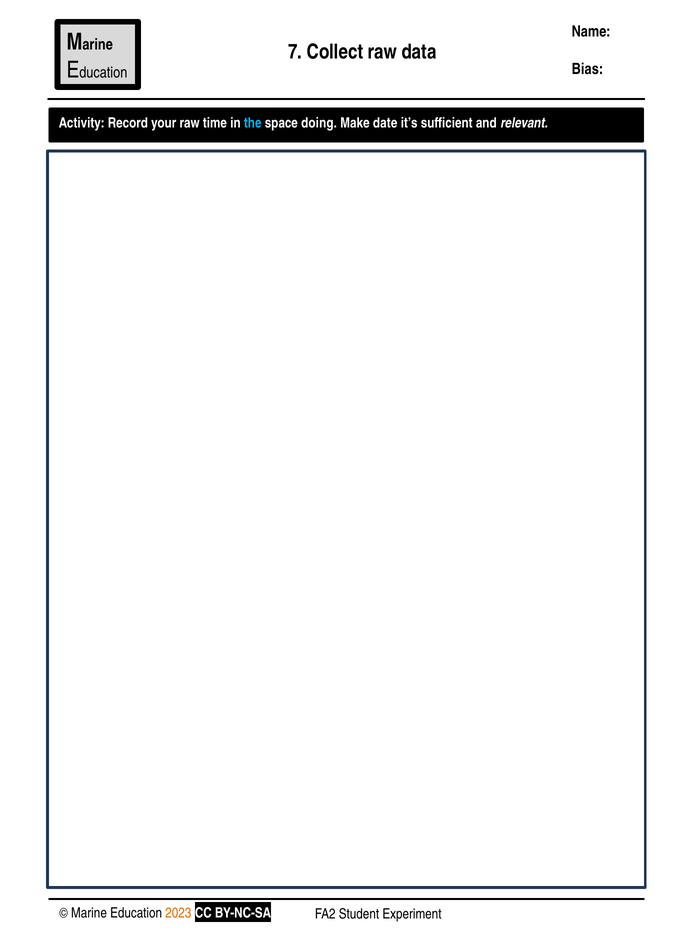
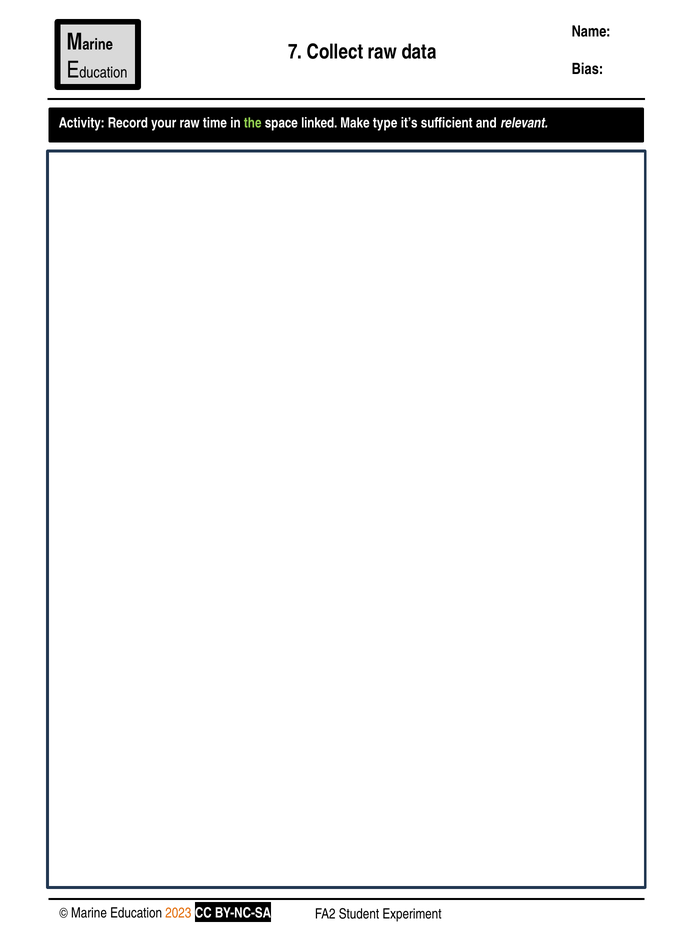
the colour: light blue -> light green
doing: doing -> linked
date: date -> type
